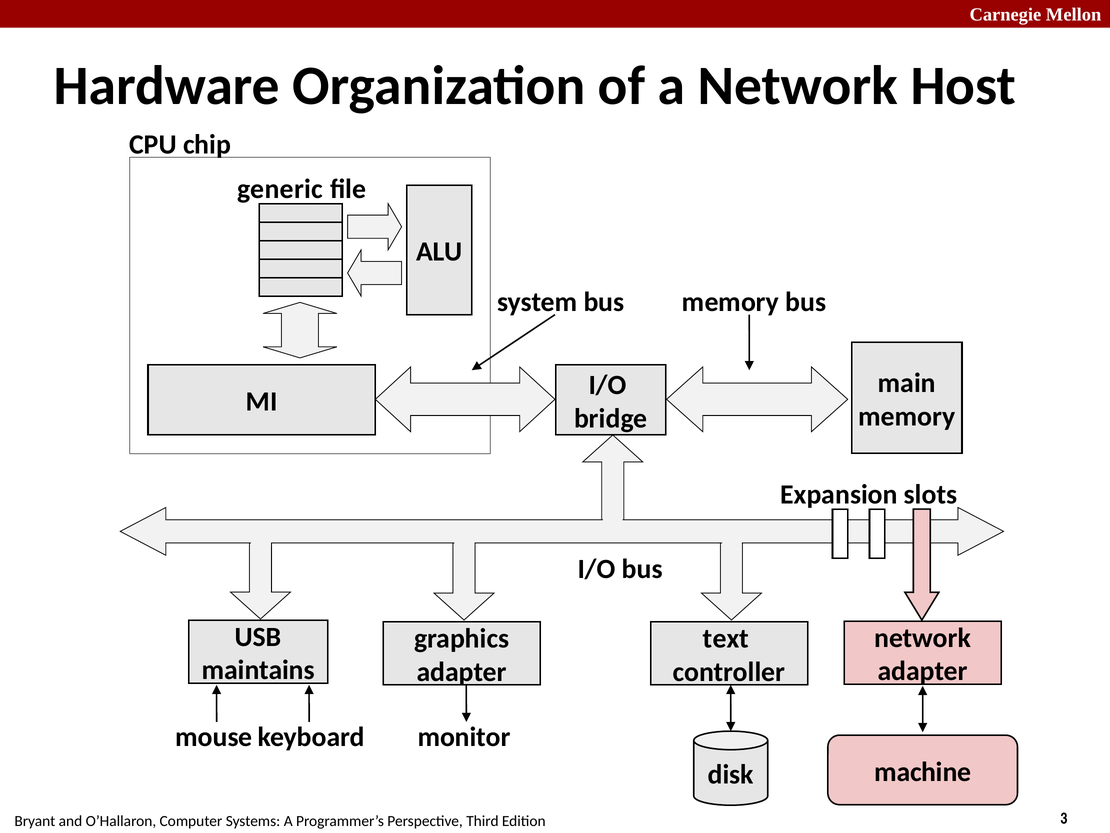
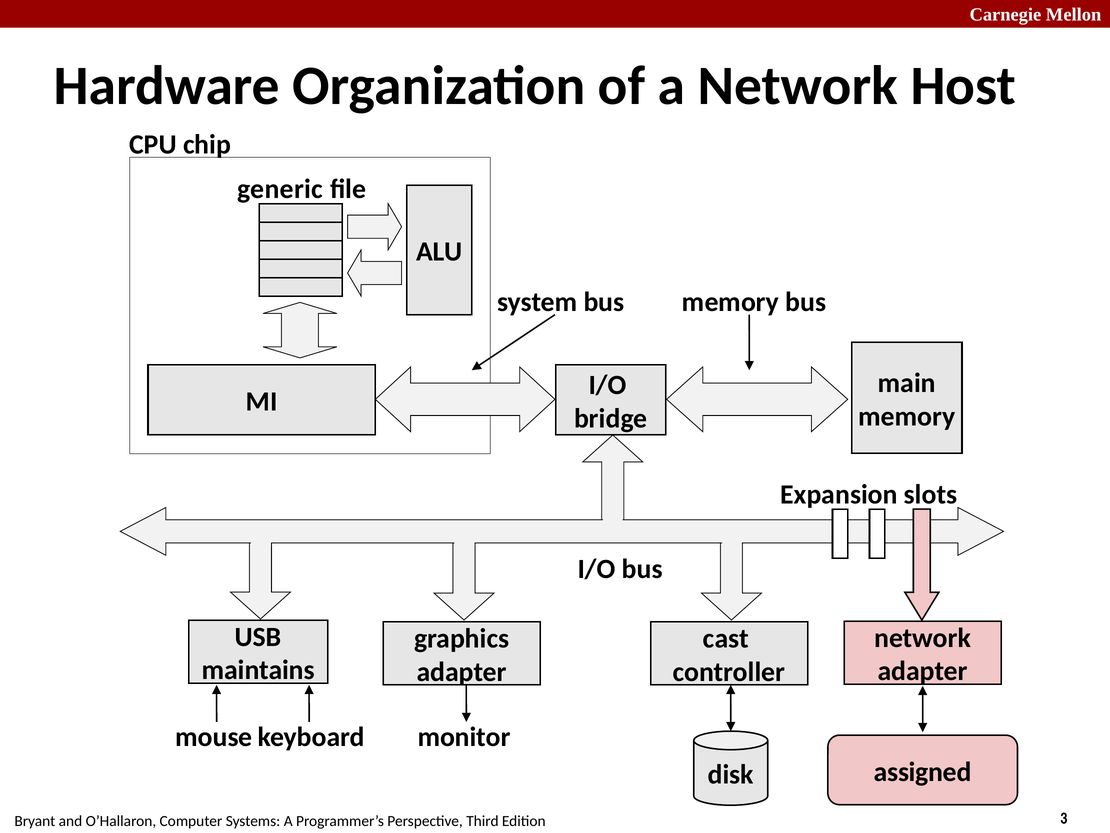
text: text -> cast
machine: machine -> assigned
